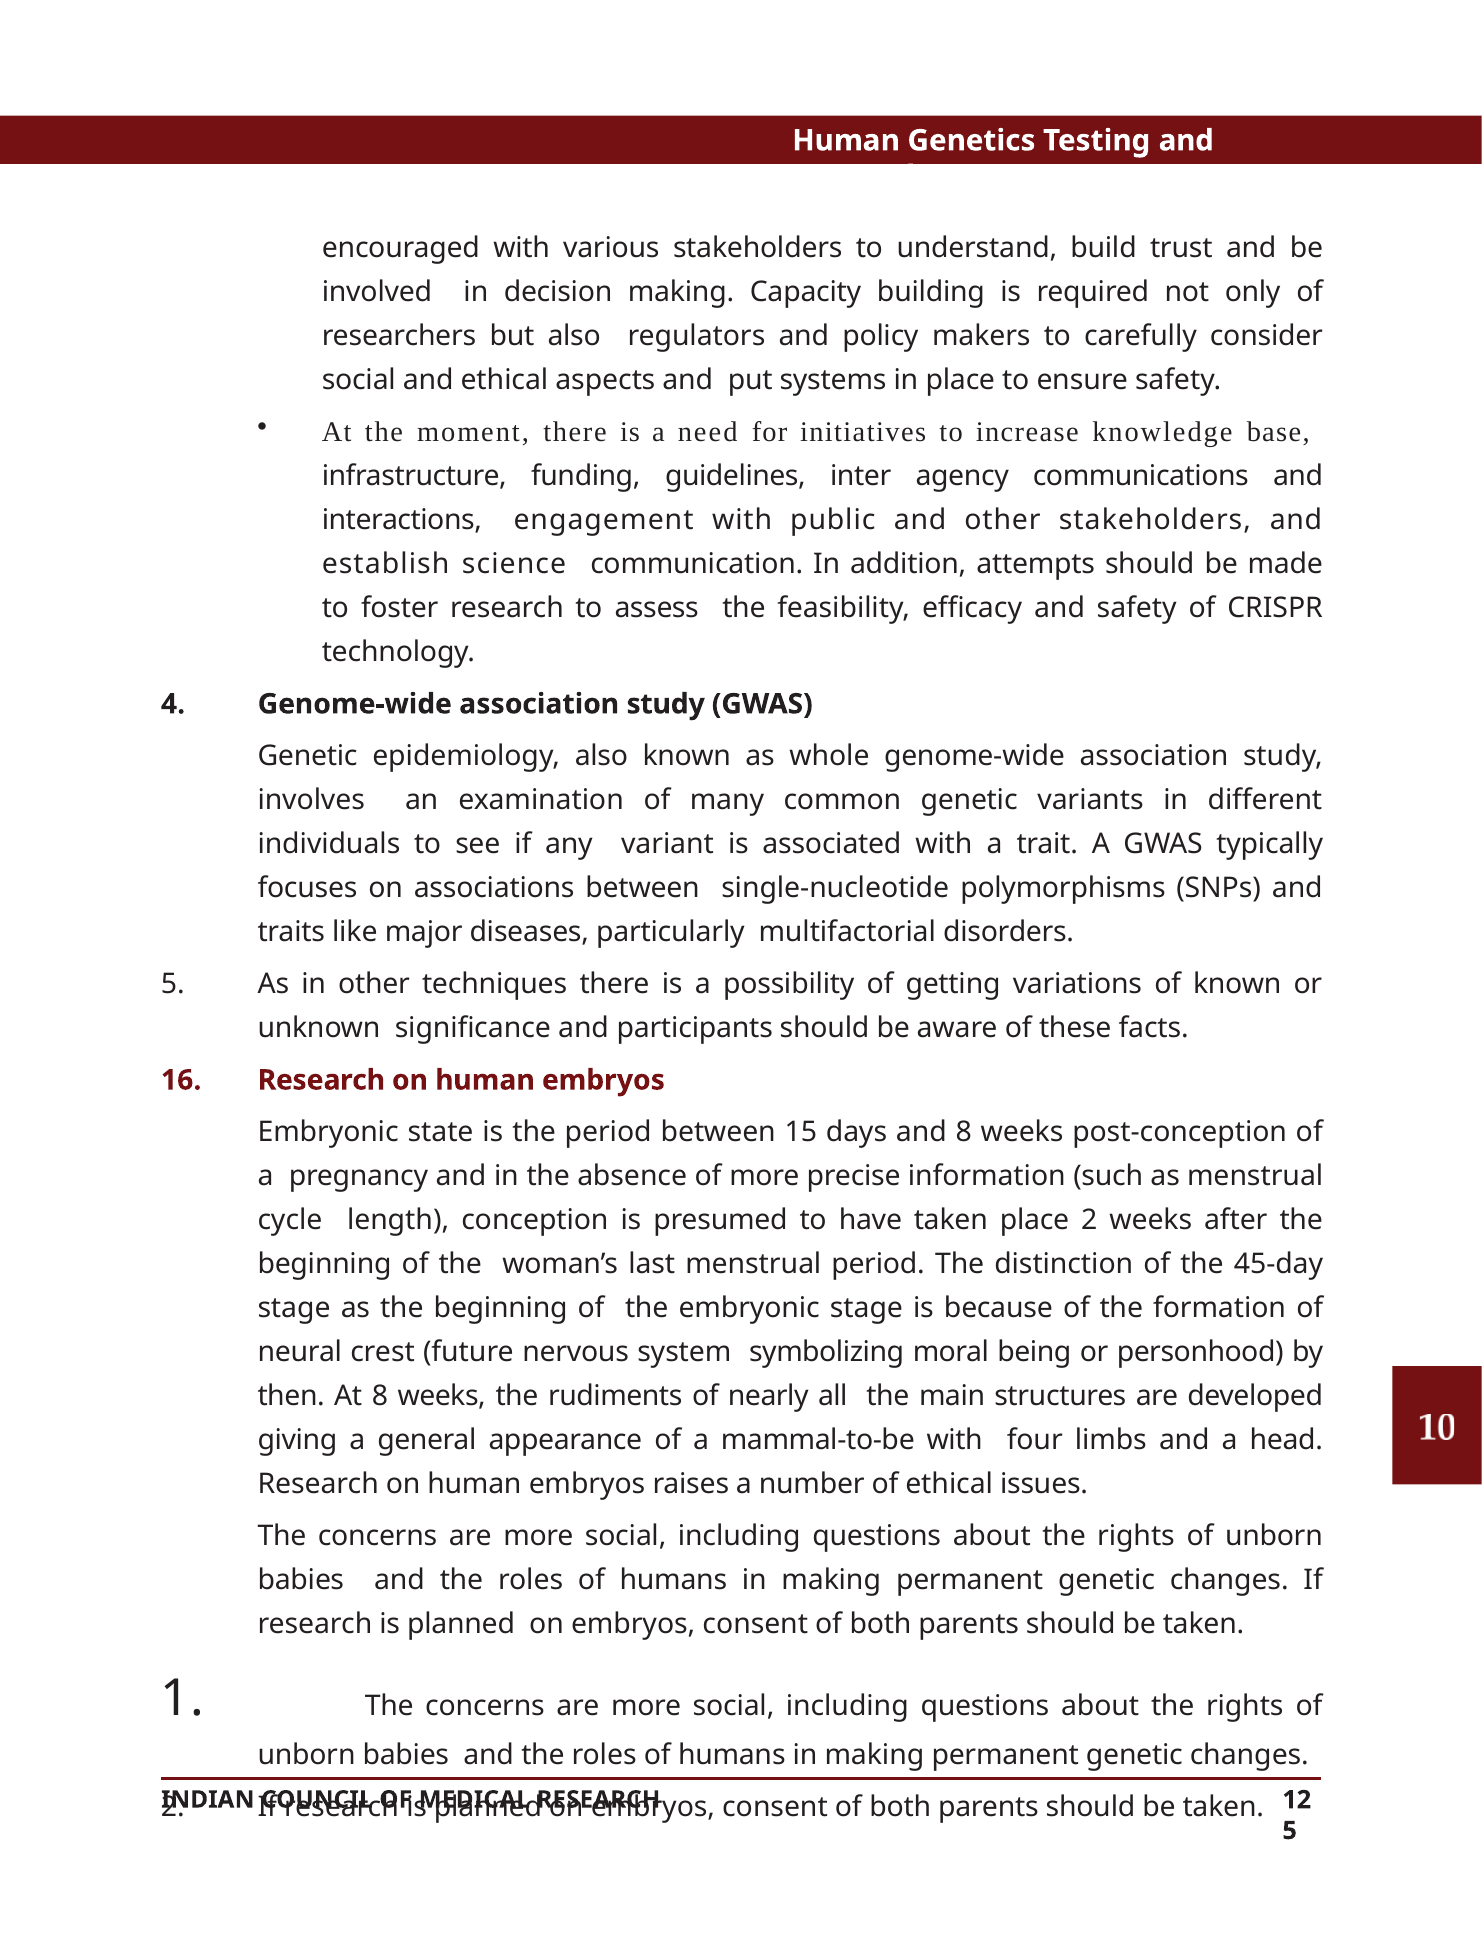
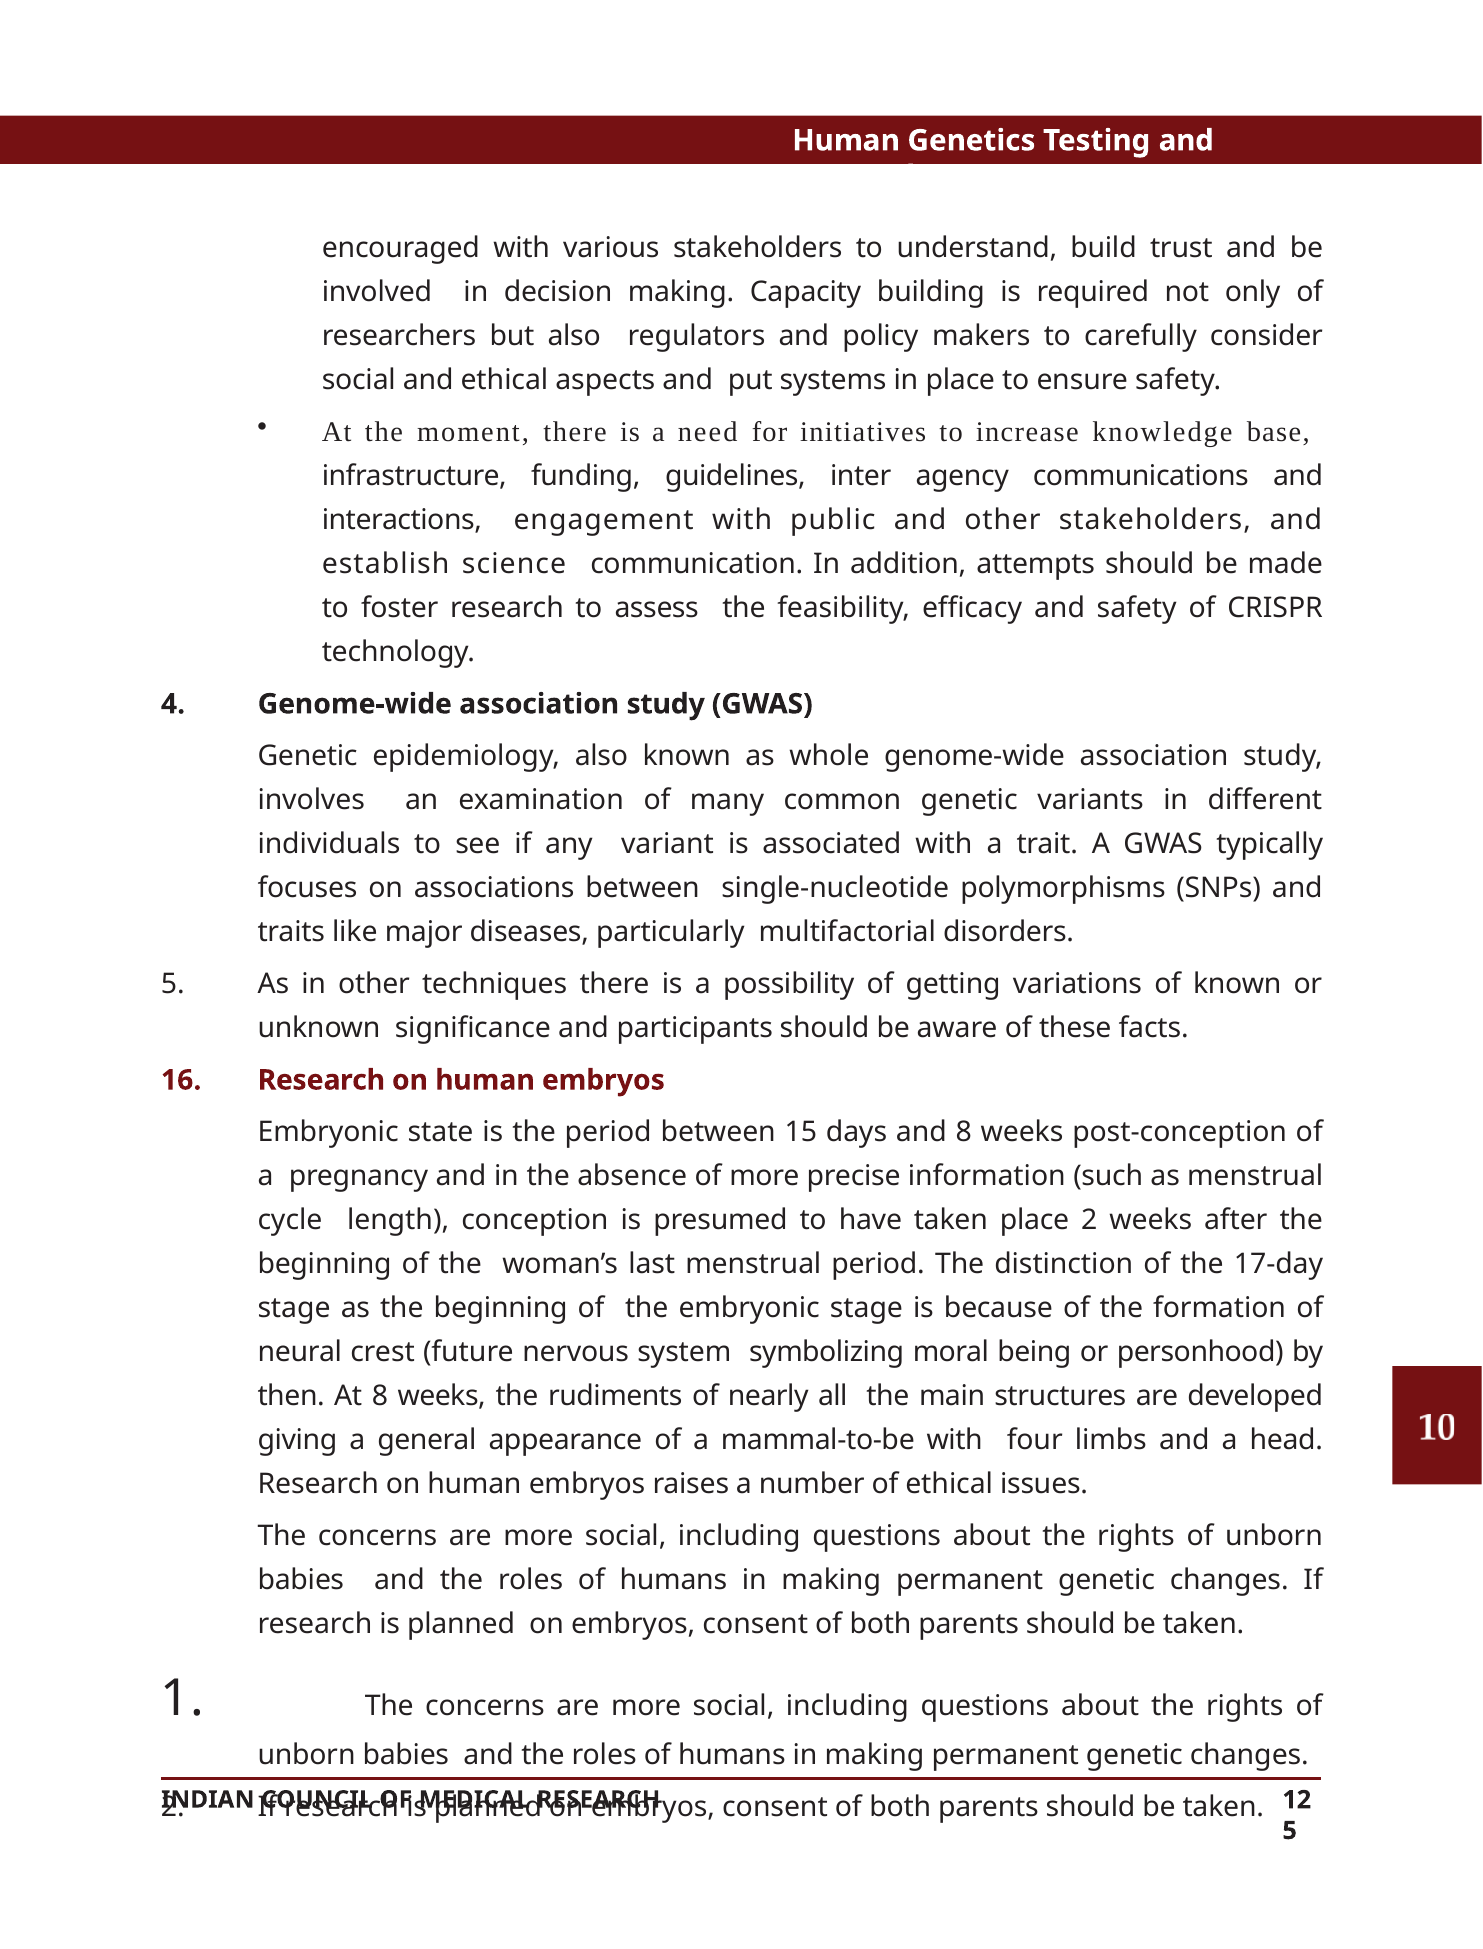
45-day: 45-day -> 17-day
